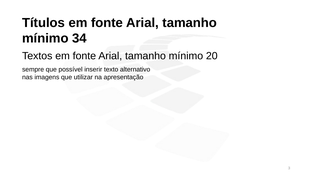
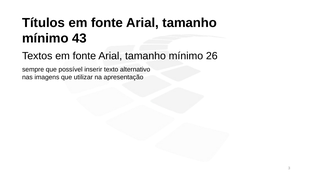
34: 34 -> 43
20: 20 -> 26
